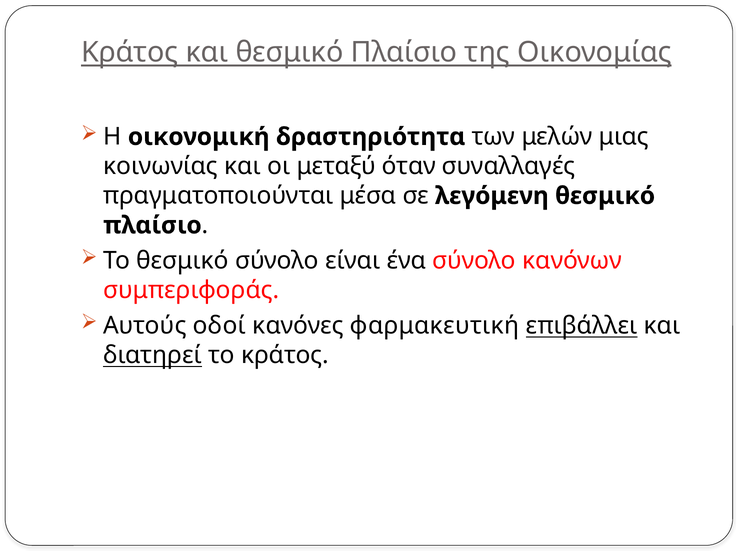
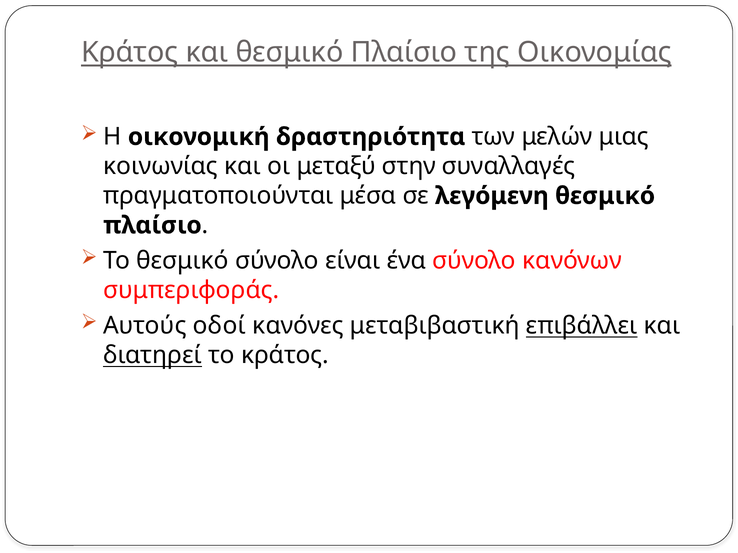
όταν: όταν -> στην
φαρμακευτική: φαρμακευτική -> μεταβιβαστική
